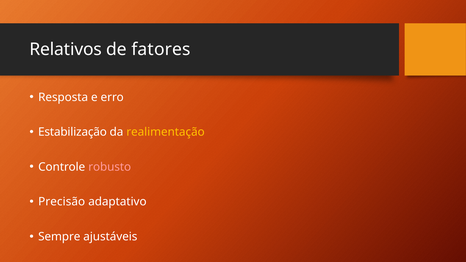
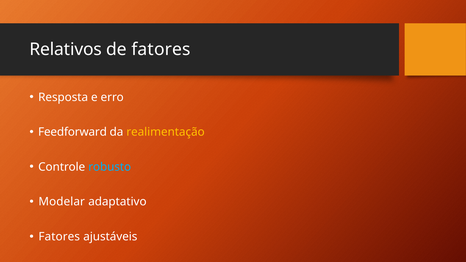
Estabilização: Estabilização -> Feedforward
robusto colour: pink -> light blue
Precisão: Precisão -> Modelar
Sempre at (59, 237): Sempre -> Fatores
